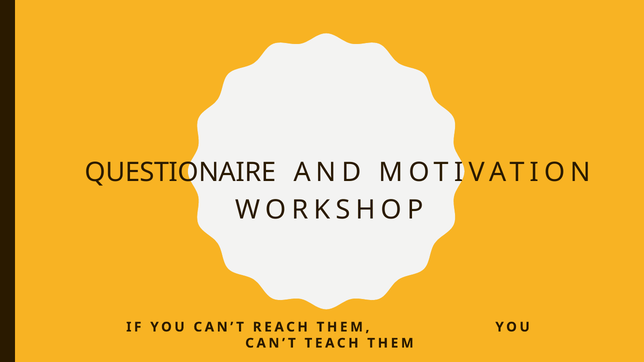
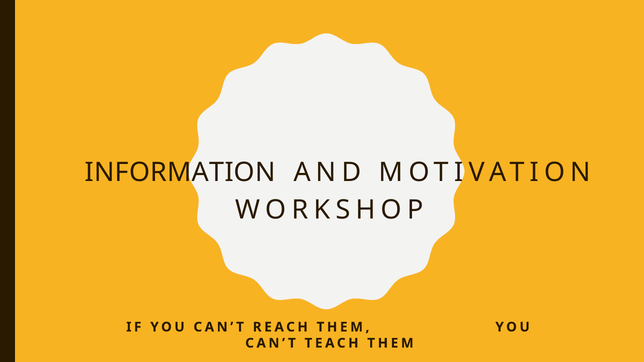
QUESTIONAIRE: QUESTIONAIRE -> INFORMATION
